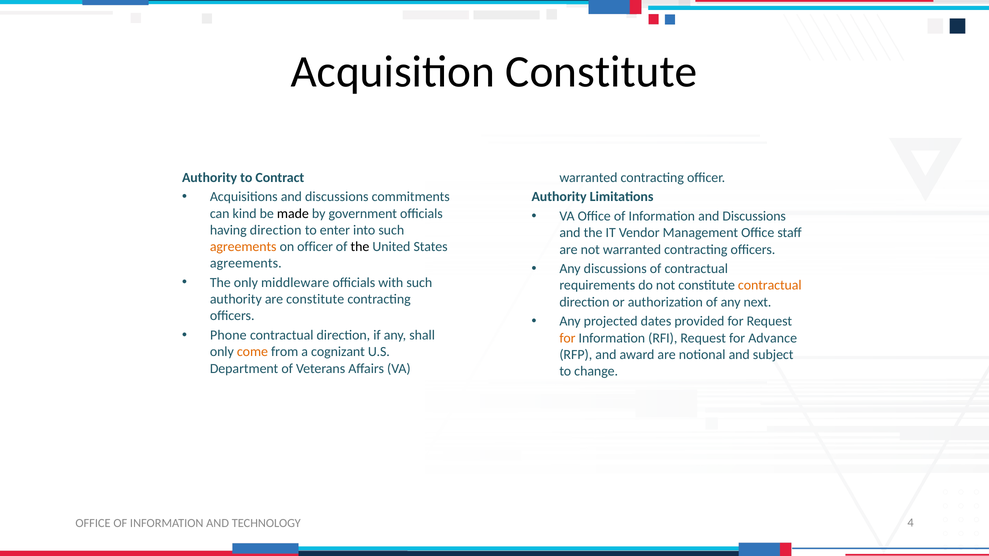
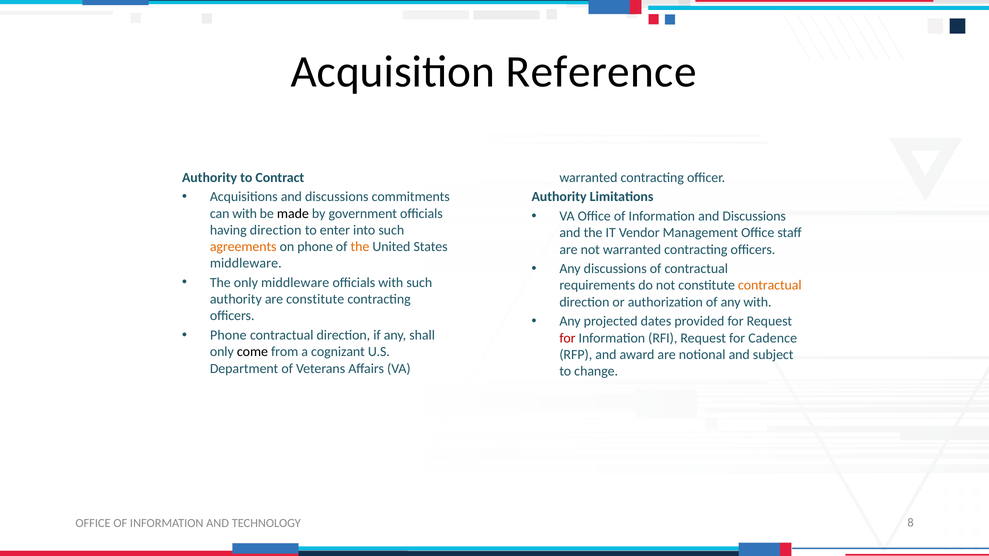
Acquisition Constitute: Constitute -> Reference
can kind: kind -> with
on officer: officer -> phone
the at (360, 247) colour: black -> orange
agreements at (246, 263): agreements -> middleware
any next: next -> with
for at (567, 338) colour: orange -> red
Advance: Advance -> Cadence
come colour: orange -> black
4: 4 -> 8
